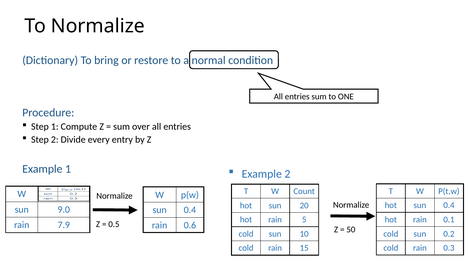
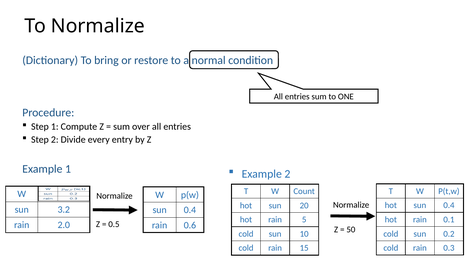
9.0: 9.0 -> 3.2
7.9: 7.9 -> 2.0
